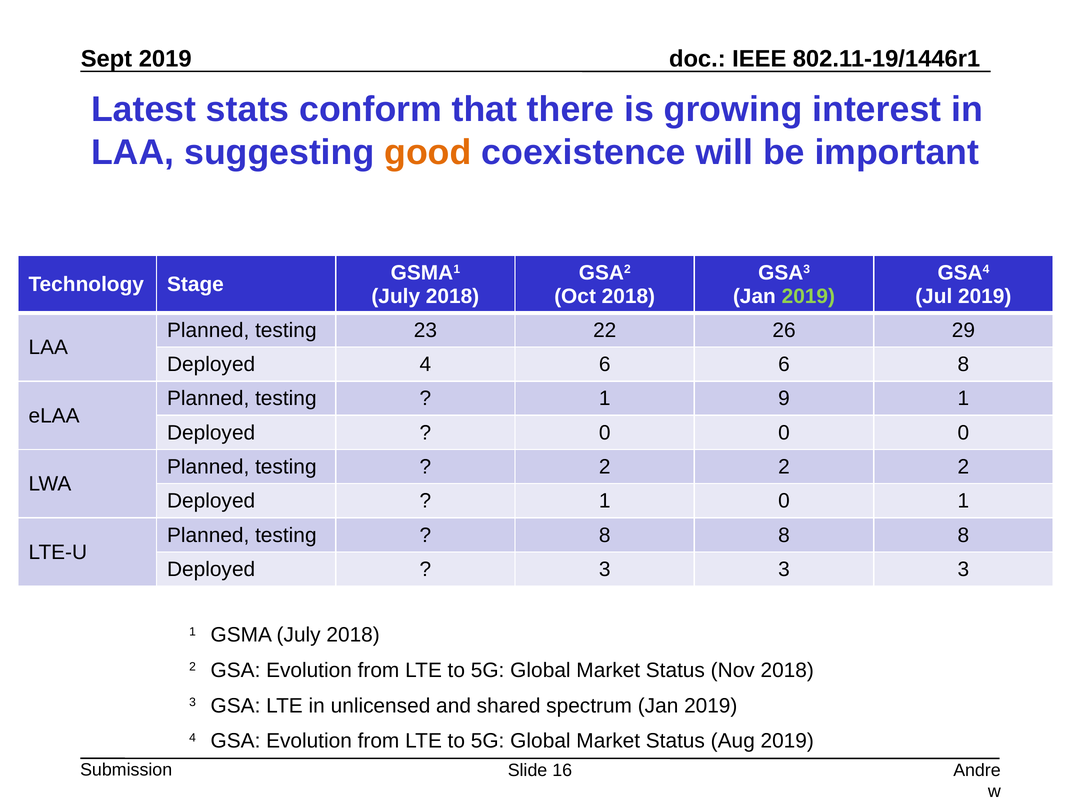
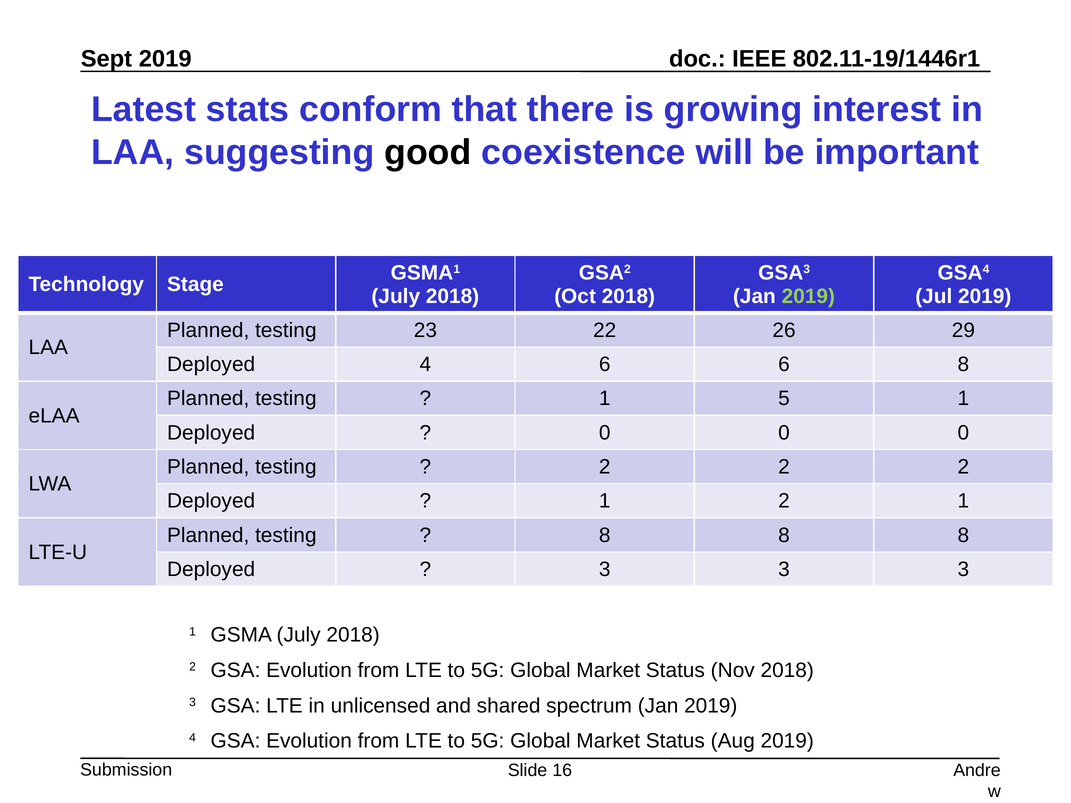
good colour: orange -> black
9: 9 -> 5
1 0: 0 -> 2
